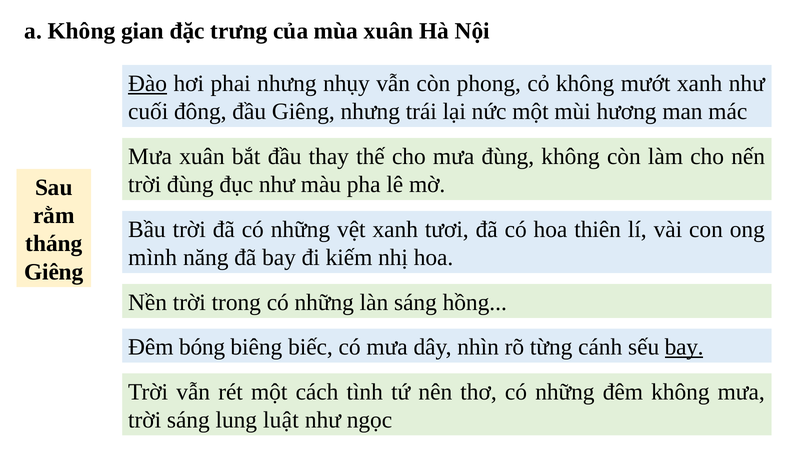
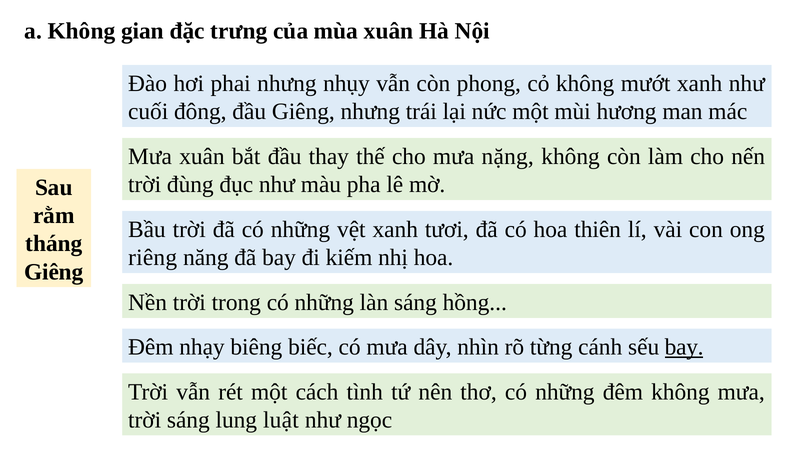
Đào underline: present -> none
mưa đùng: đùng -> nặng
mình: mình -> riêng
bóng: bóng -> nhạy
